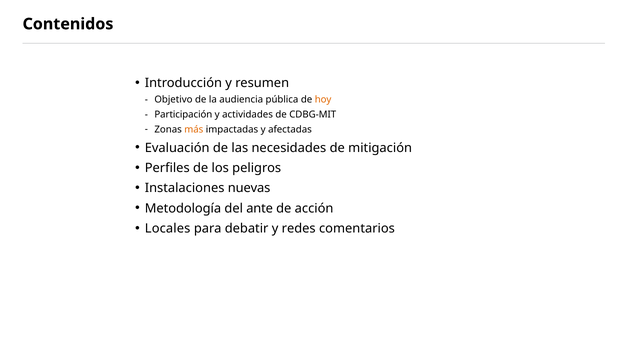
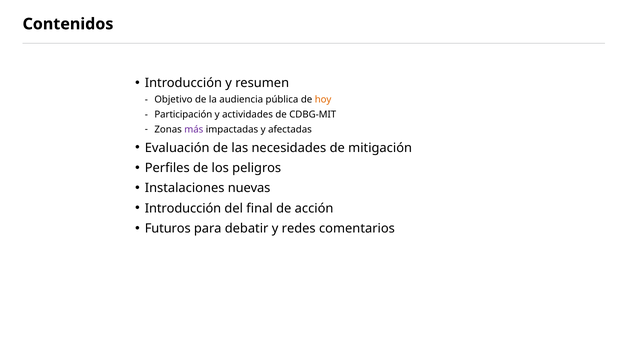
más colour: orange -> purple
Metodología at (183, 209): Metodología -> Introducción
ante: ante -> final
Locales: Locales -> Futuros
